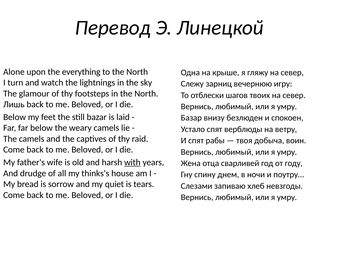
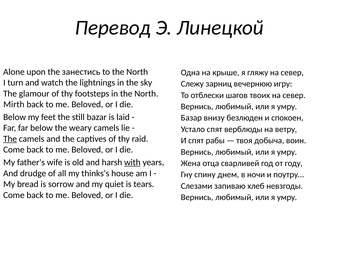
everything: everything -> занестись
Лишь: Лишь -> Mirth
The at (10, 139) underline: none -> present
